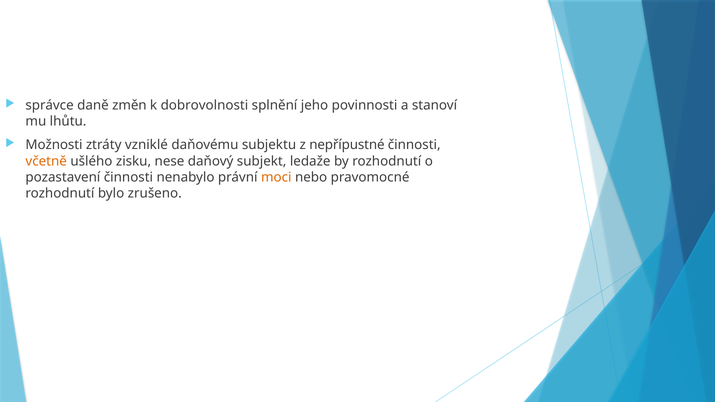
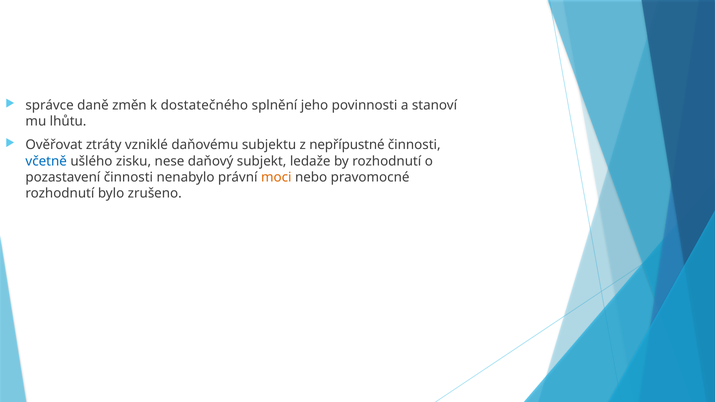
dobrovolnosti: dobrovolnosti -> dostatečného
Možnosti: Možnosti -> Ověřovat
včetně colour: orange -> blue
